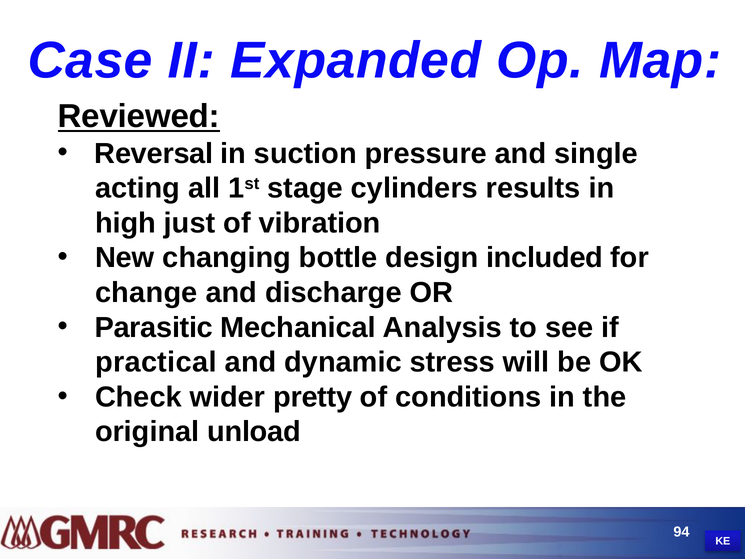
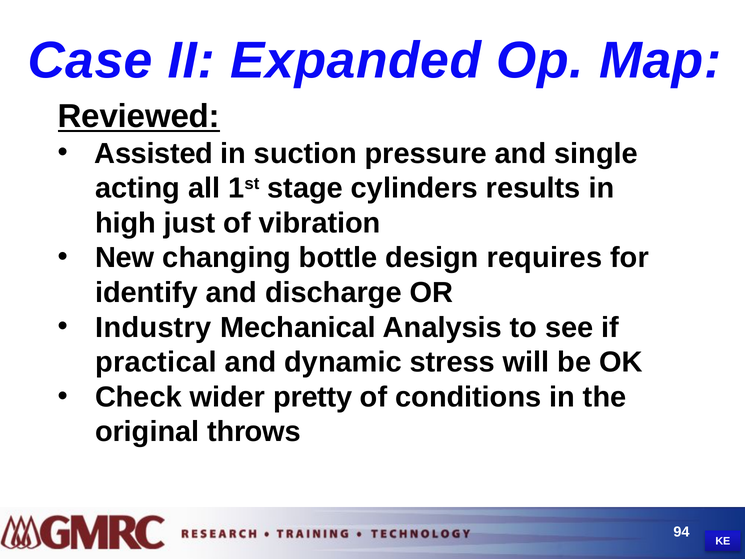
Reversal: Reversal -> Assisted
included: included -> requires
change: change -> identify
Parasitic: Parasitic -> Industry
unload: unload -> throws
